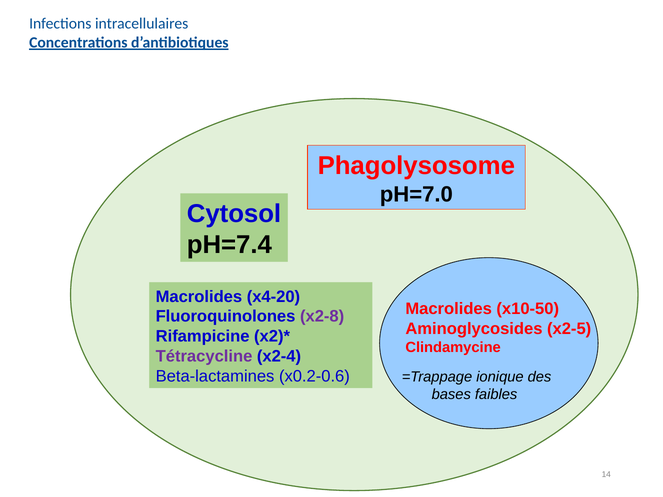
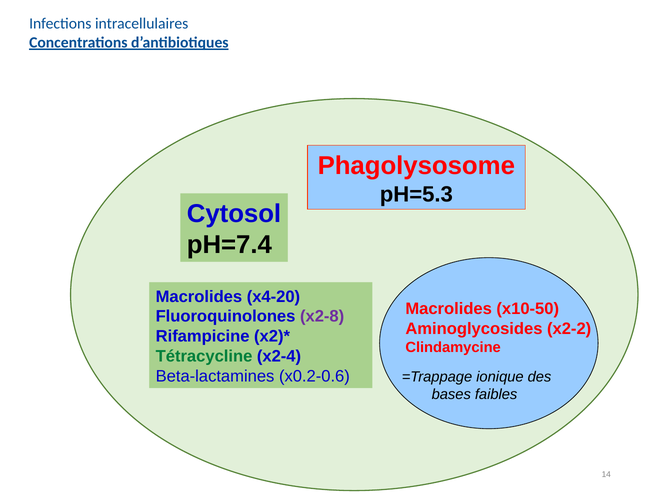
pH=7.0: pH=7.0 -> pH=5.3
x2-5: x2-5 -> x2-2
Tétracycline colour: purple -> green
